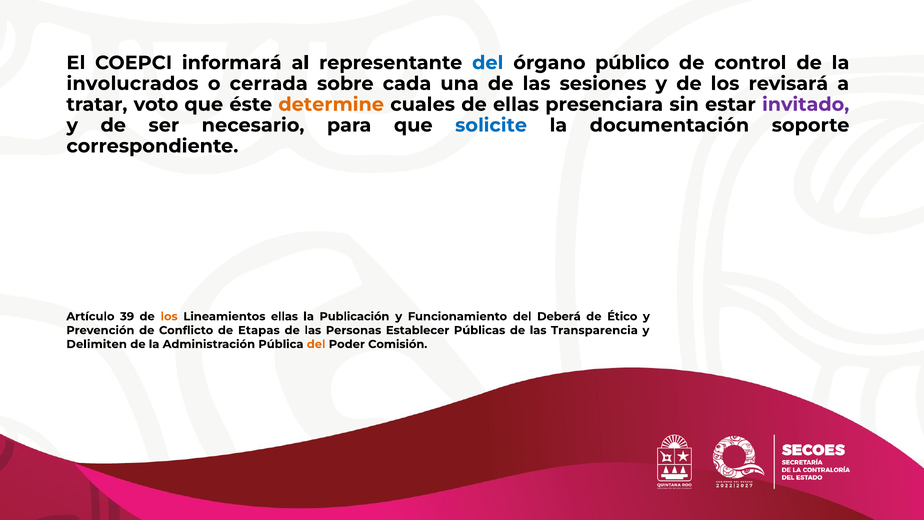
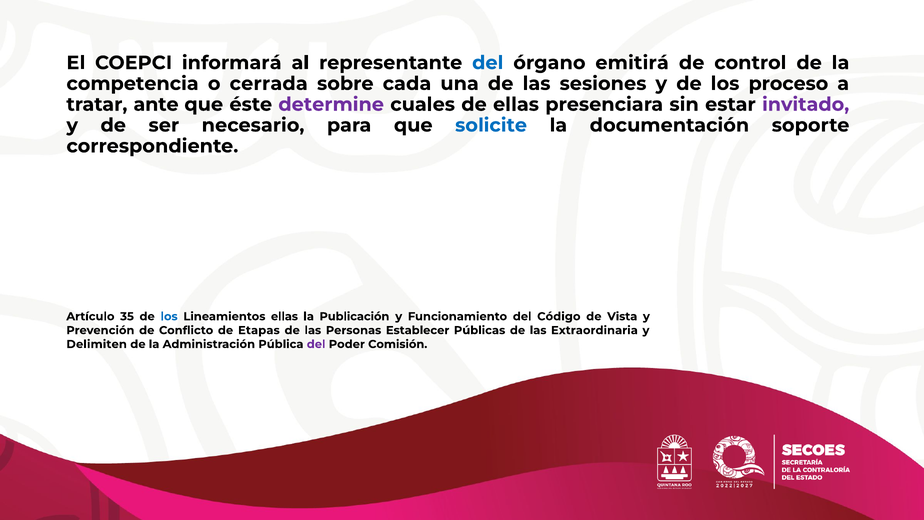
público: público -> emitirá
involucrados: involucrados -> competencia
revisará: revisará -> proceso
voto: voto -> ante
determine colour: orange -> purple
39: 39 -> 35
los at (169, 316) colour: orange -> blue
Deberá: Deberá -> Código
Ético: Ético -> Vista
Transparencia: Transparencia -> Extraordinaria
del at (316, 344) colour: orange -> purple
